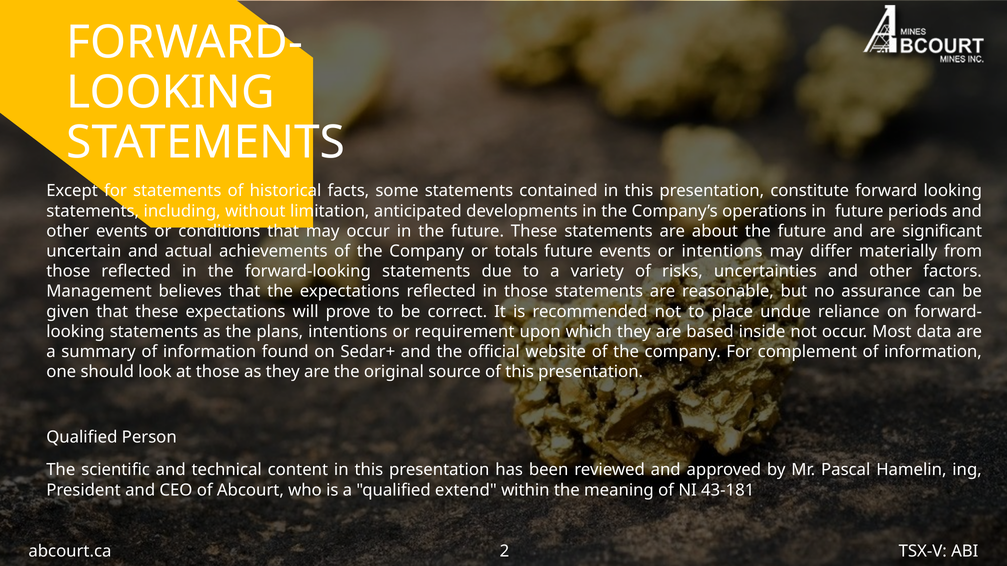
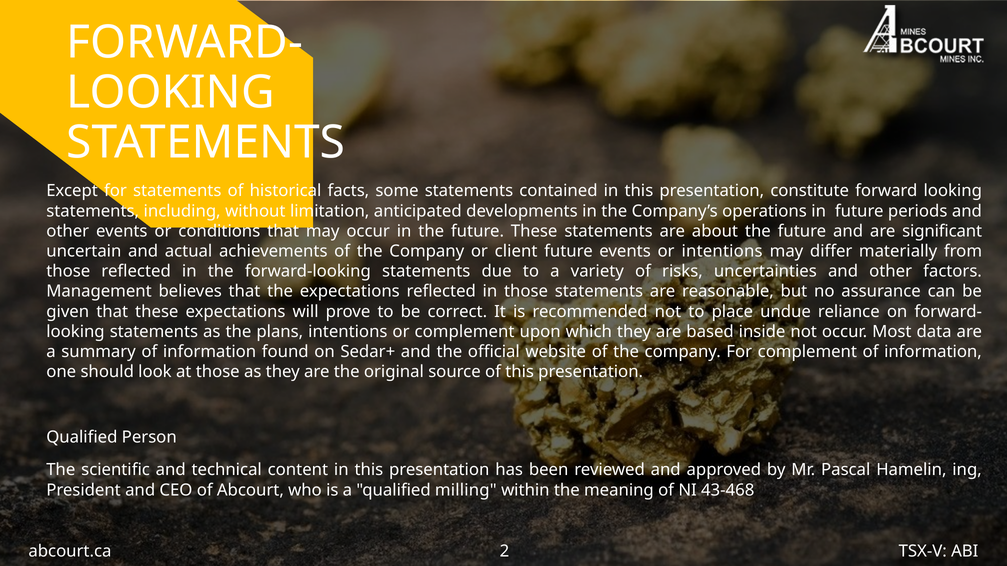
totals: totals -> client
or requirement: requirement -> complement
extend: extend -> milling
43-181: 43-181 -> 43-468
